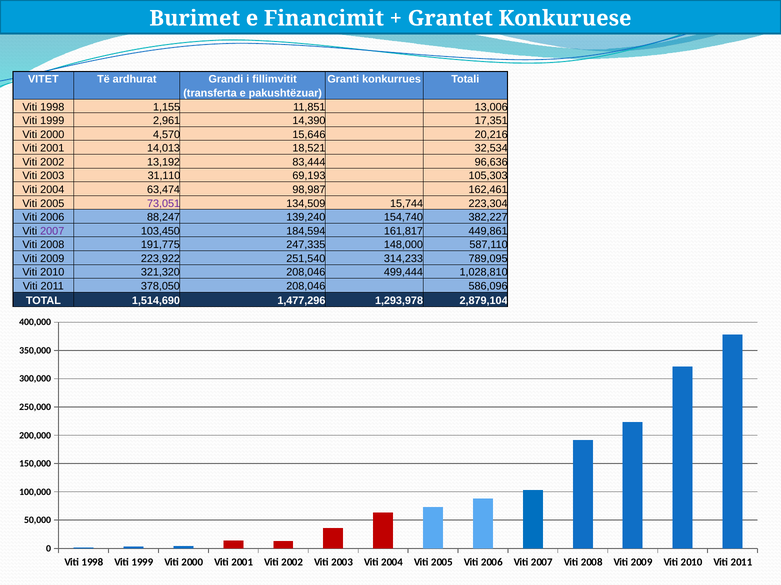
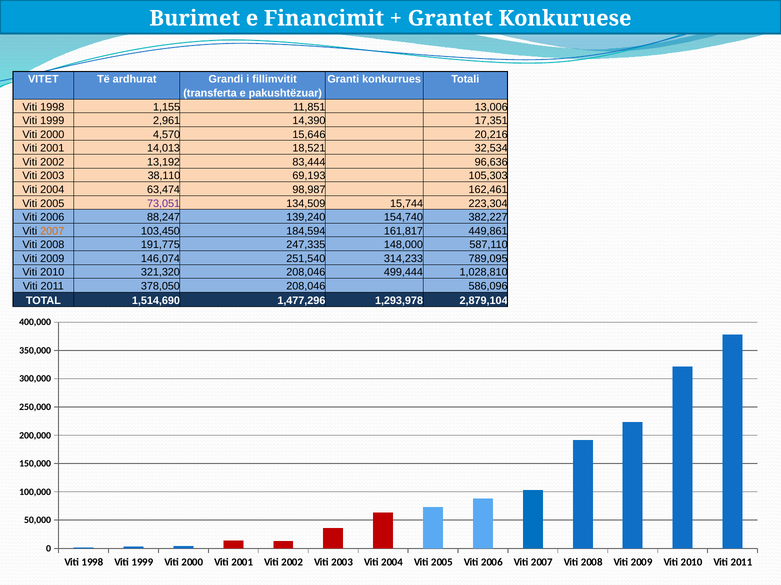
31,110: 31,110 -> 38,110
2007 at (52, 231) colour: purple -> orange
223,922: 223,922 -> 146,074
